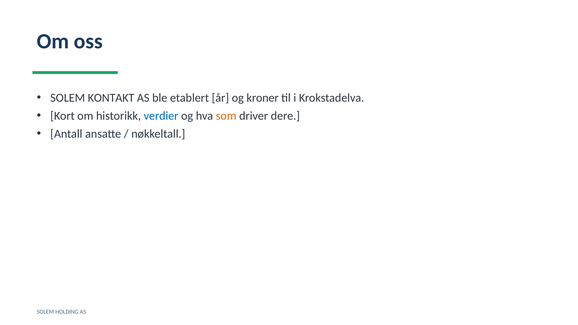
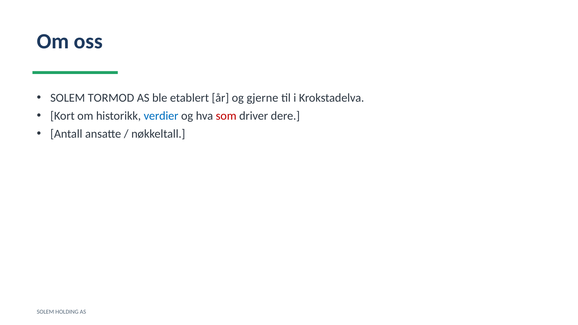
KONTAKT: KONTAKT -> TORMOD
kroner: kroner -> gjerne
som colour: orange -> red
